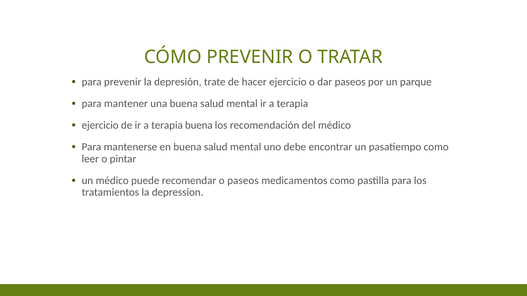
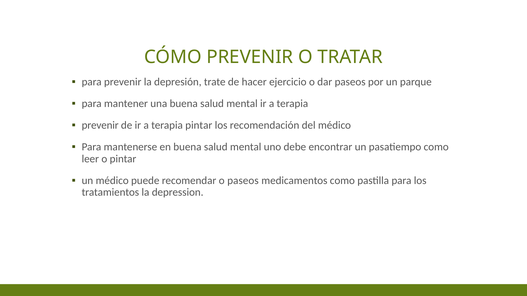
ejercicio at (100, 125): ejercicio -> prevenir
terapia buena: buena -> pintar
